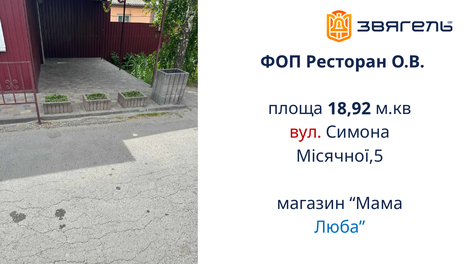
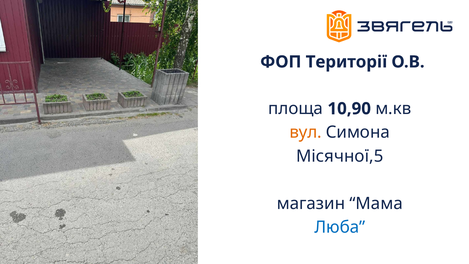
Ресторан: Ресторан -> Території
18,92: 18,92 -> 10,90
вул colour: red -> orange
